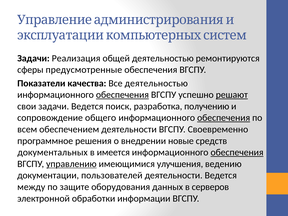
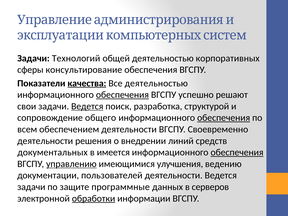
Реализация: Реализация -> Технологий
ремонтируются: ремонтируются -> корпоративных
предусмотренные: предусмотренные -> консультирование
качества underline: none -> present
решают underline: present -> none
Ведется at (87, 106) underline: none -> present
получению: получению -> структурой
программное at (45, 141): программное -> деятельности
новые: новые -> линий
между at (31, 187): между -> задачи
оборудования: оборудования -> программные
обработки underline: none -> present
